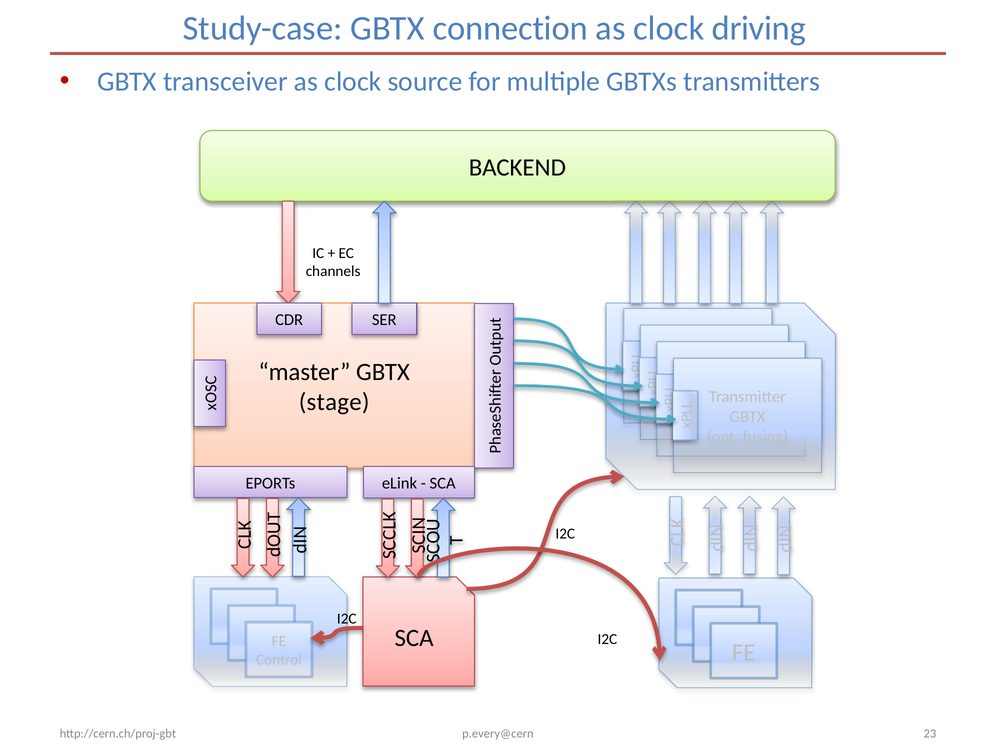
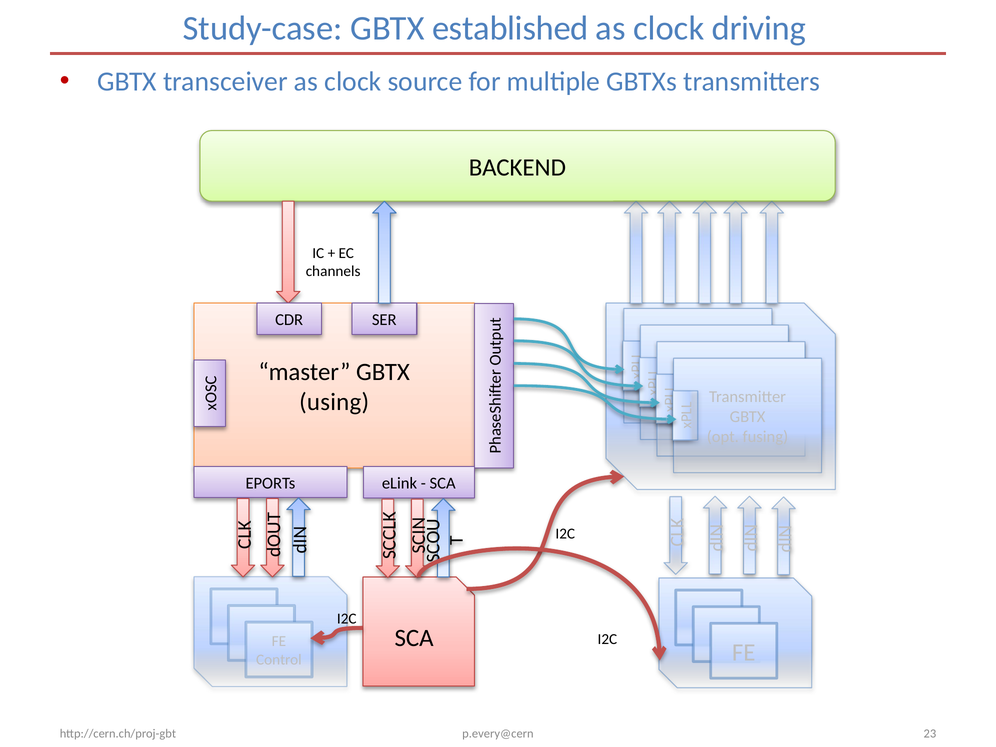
connection: connection -> established
stage: stage -> using
